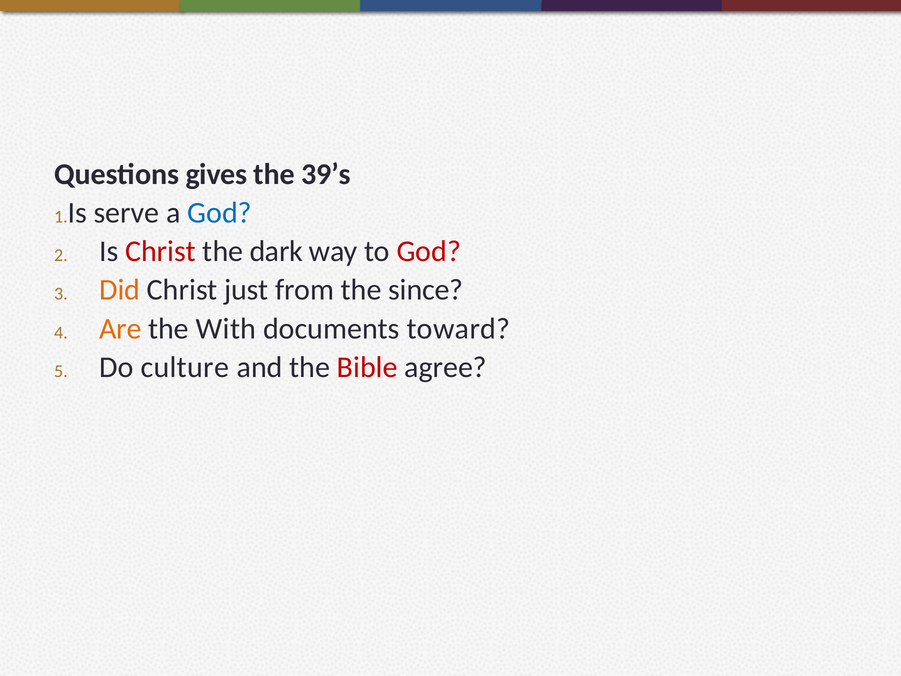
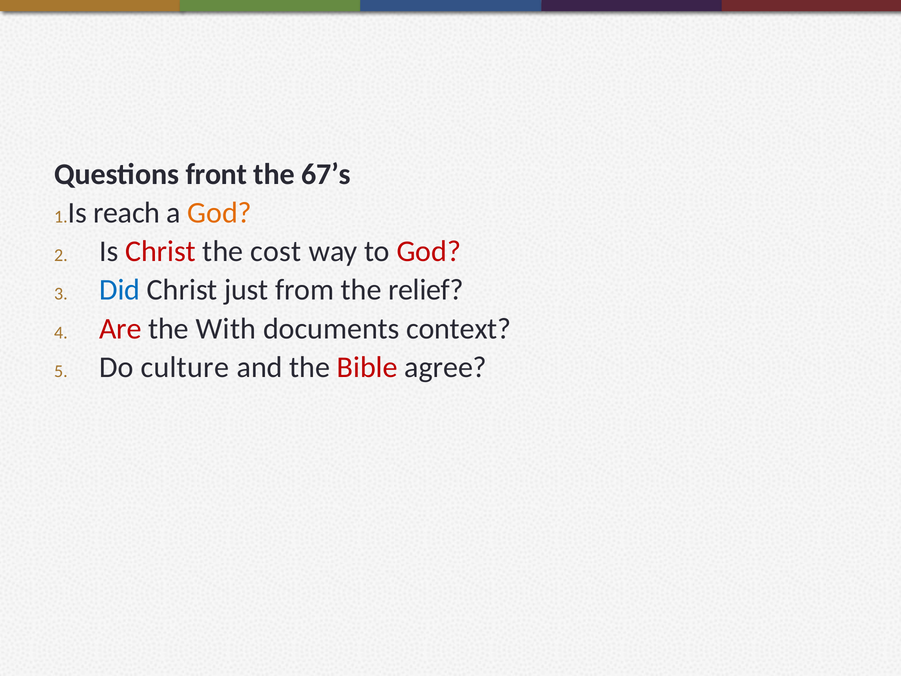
gives: gives -> front
39’s: 39’s -> 67’s
serve: serve -> reach
God at (220, 213) colour: blue -> orange
dark: dark -> cost
Did colour: orange -> blue
since: since -> relief
Are colour: orange -> red
toward: toward -> context
